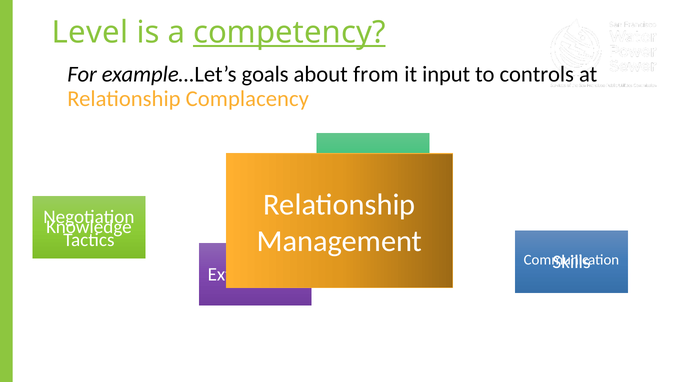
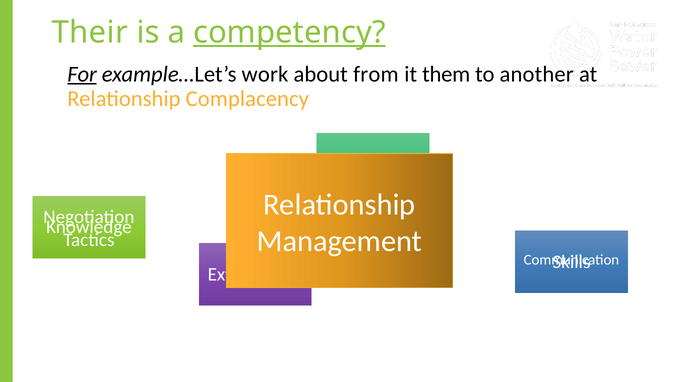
Level: Level -> Their
For underline: none -> present
goals: goals -> work
input: input -> them
controls: controls -> another
